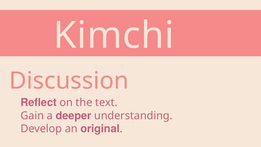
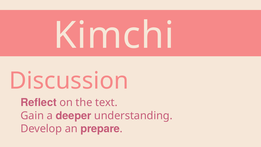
original: original -> prepare
